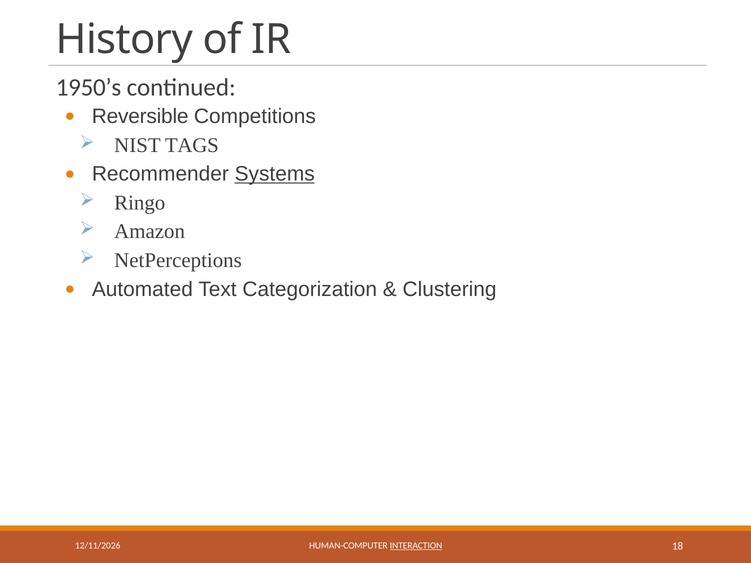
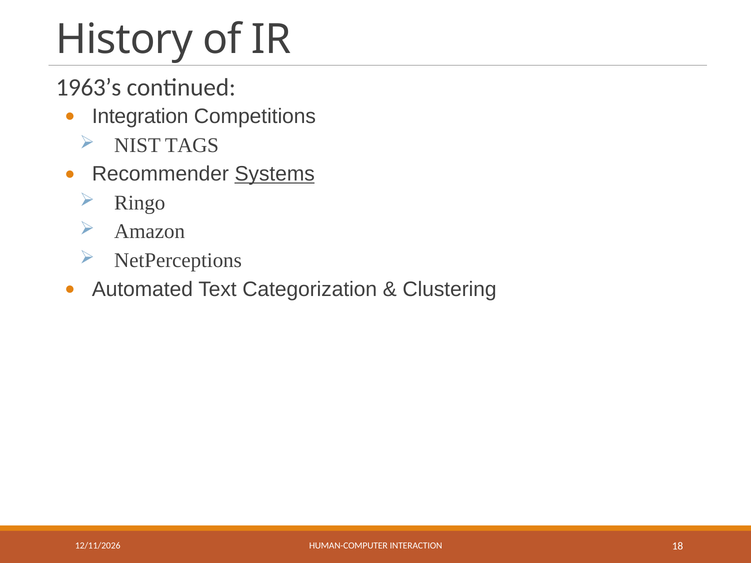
1950’s: 1950’s -> 1963’s
Reversible: Reversible -> Integration
INTERACTION underline: present -> none
